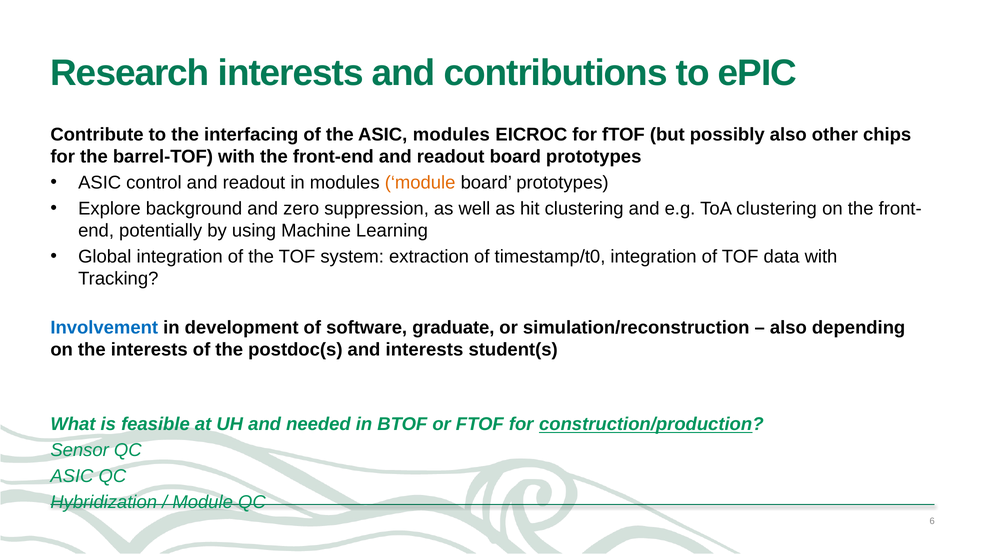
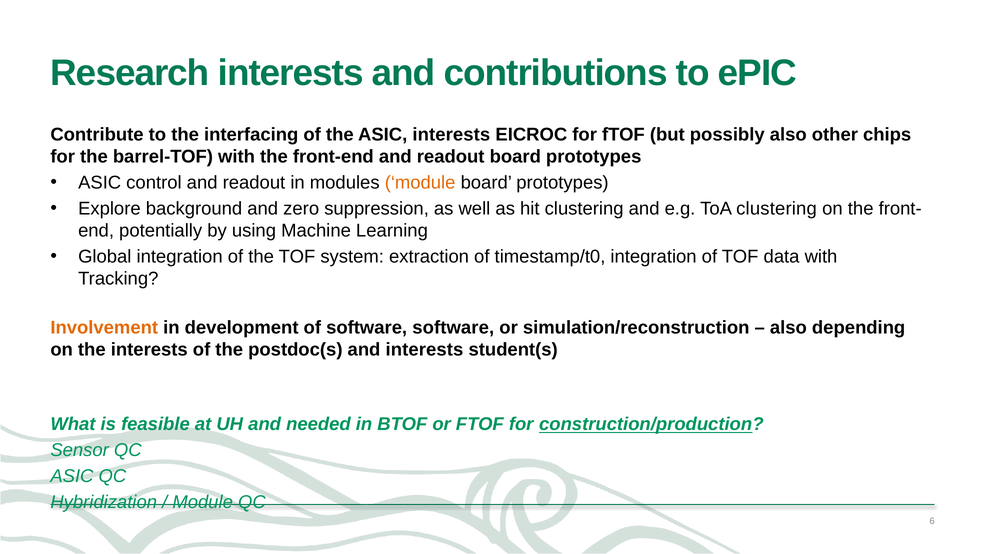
ASIC modules: modules -> interests
Involvement colour: blue -> orange
software graduate: graduate -> software
